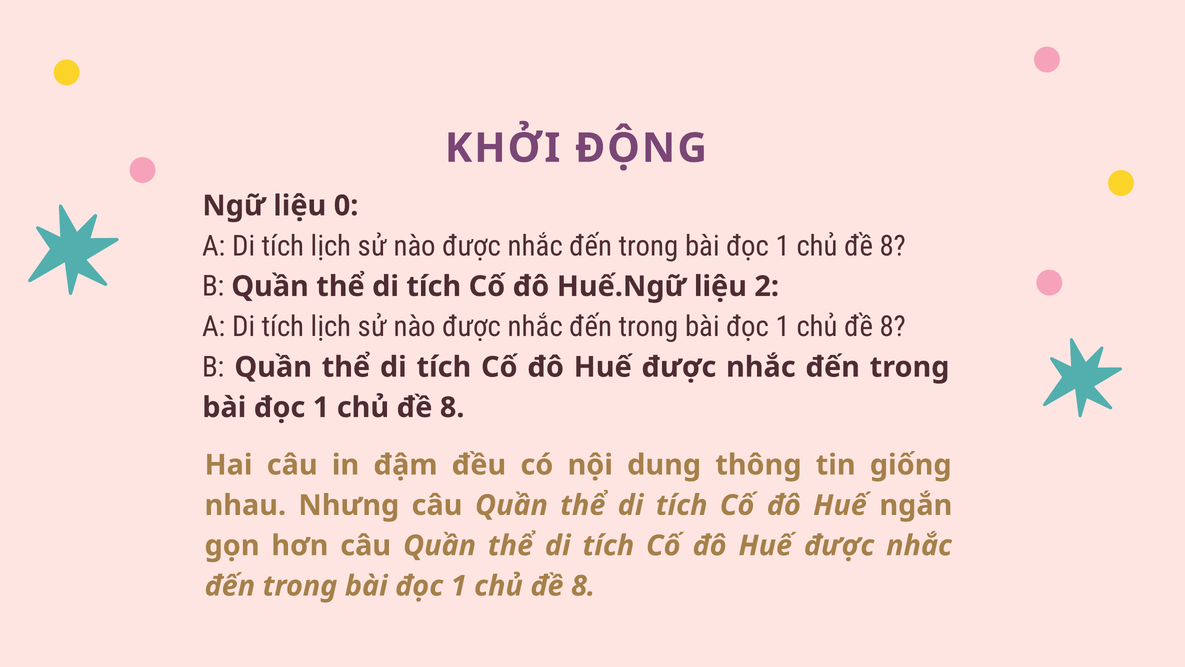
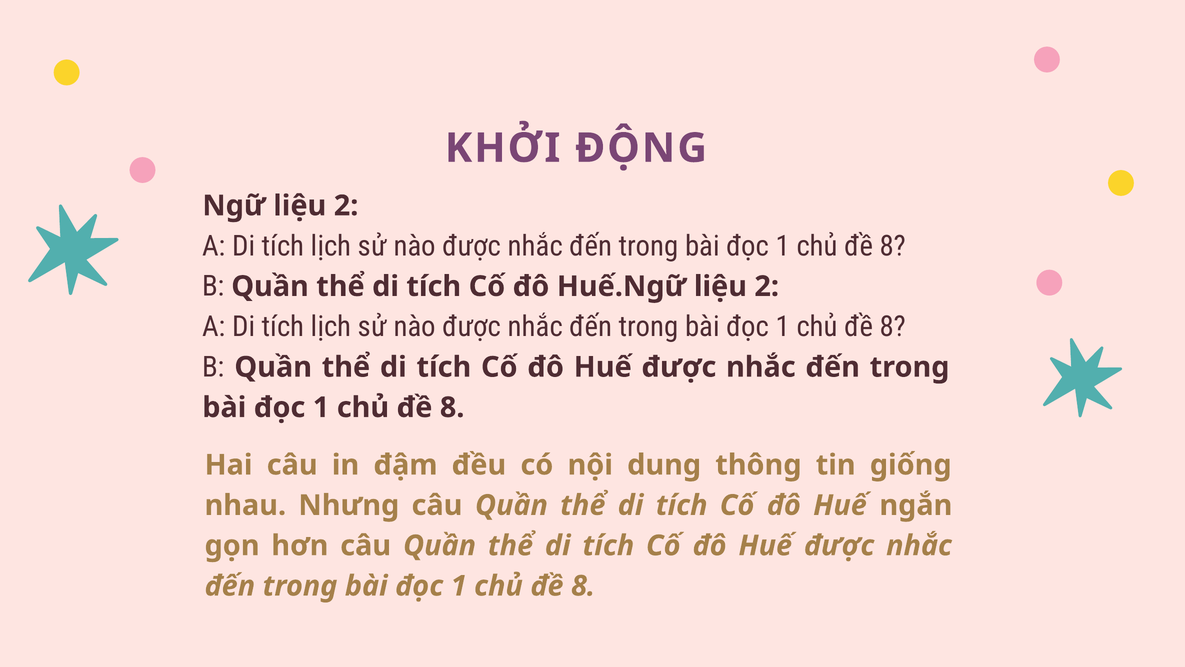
0 at (346, 206): 0 -> 2
